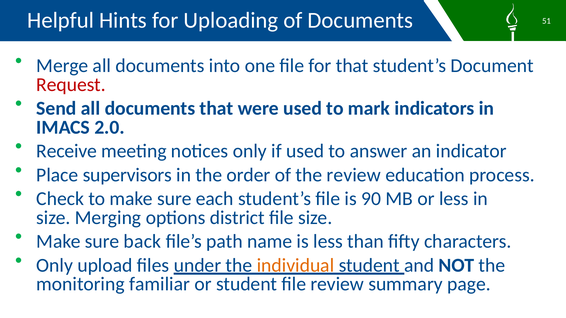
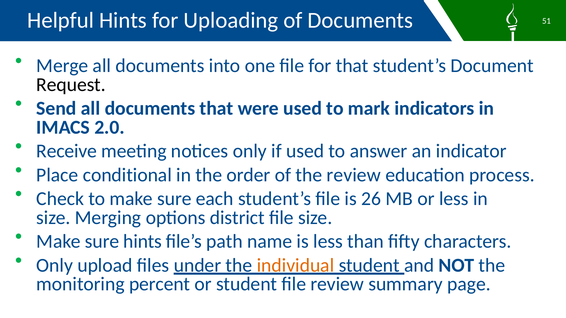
Request colour: red -> black
supervisors: supervisors -> conditional
90: 90 -> 26
sure back: back -> hints
familiar: familiar -> percent
